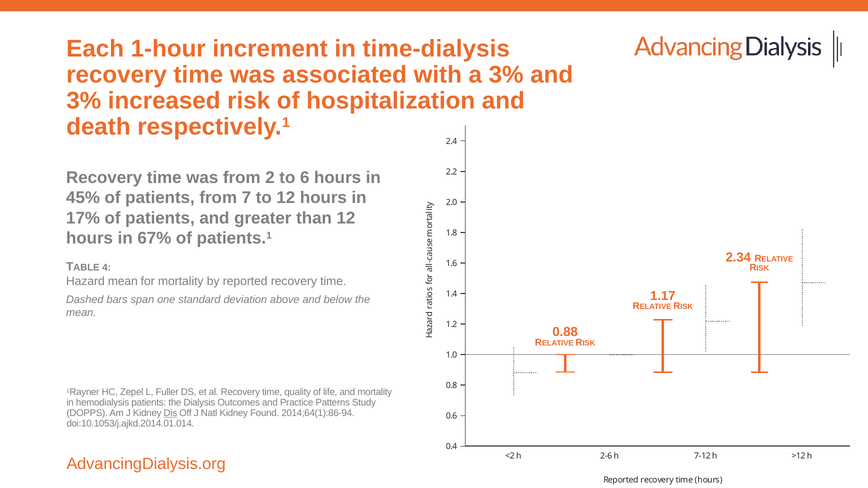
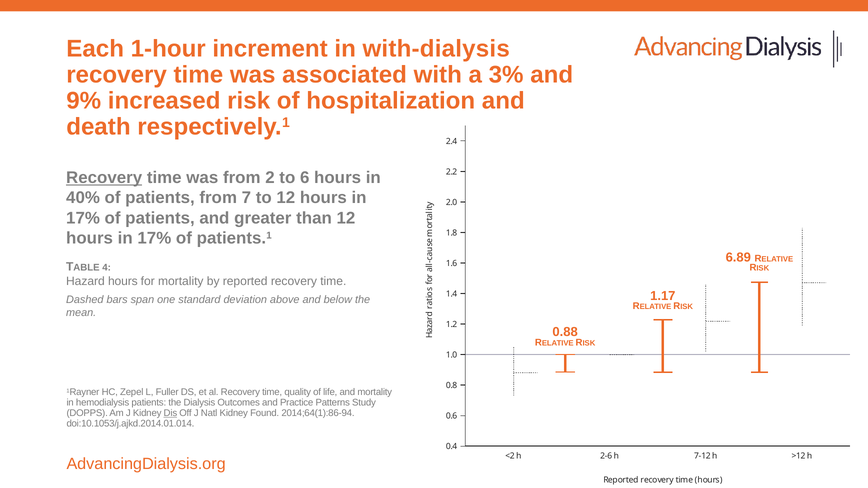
time-dialysis: time-dialysis -> with-dialysis
3% at (84, 101): 3% -> 9%
Recovery at (104, 178) underline: none -> present
45%: 45% -> 40%
67% at (154, 239): 67% -> 17%
2.34: 2.34 -> 6.89
Hazard mean: mean -> hours
